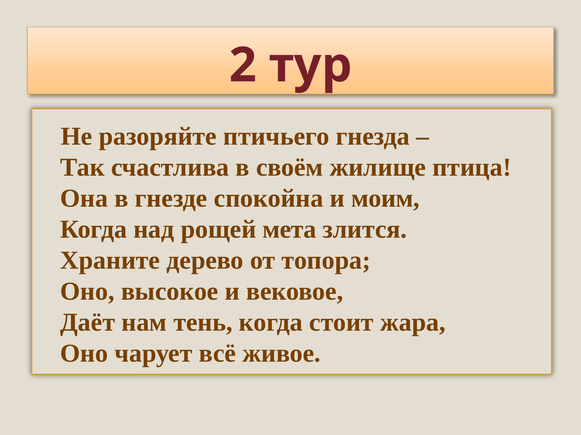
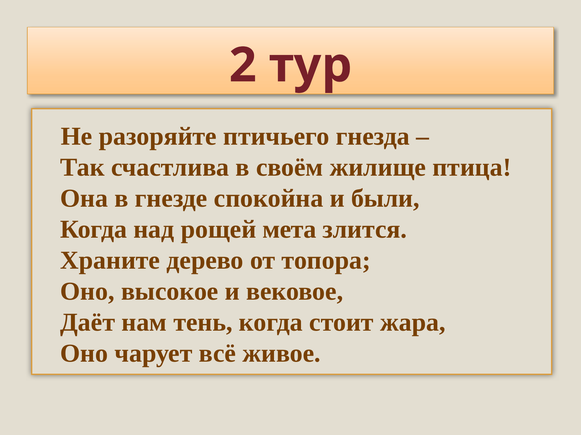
моим: моим -> были
